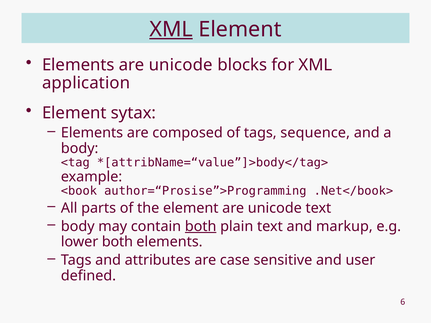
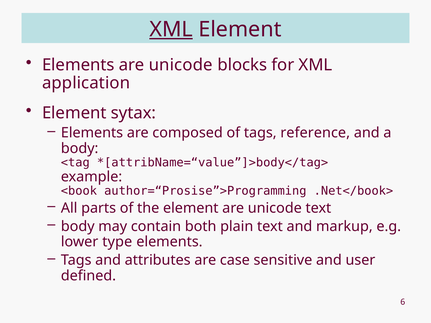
sequence: sequence -> reference
both at (201, 227) underline: present -> none
lower both: both -> type
